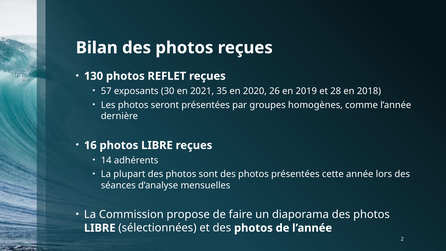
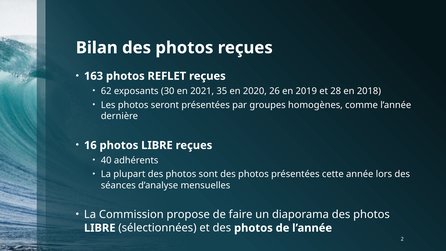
130: 130 -> 163
57: 57 -> 62
14: 14 -> 40
